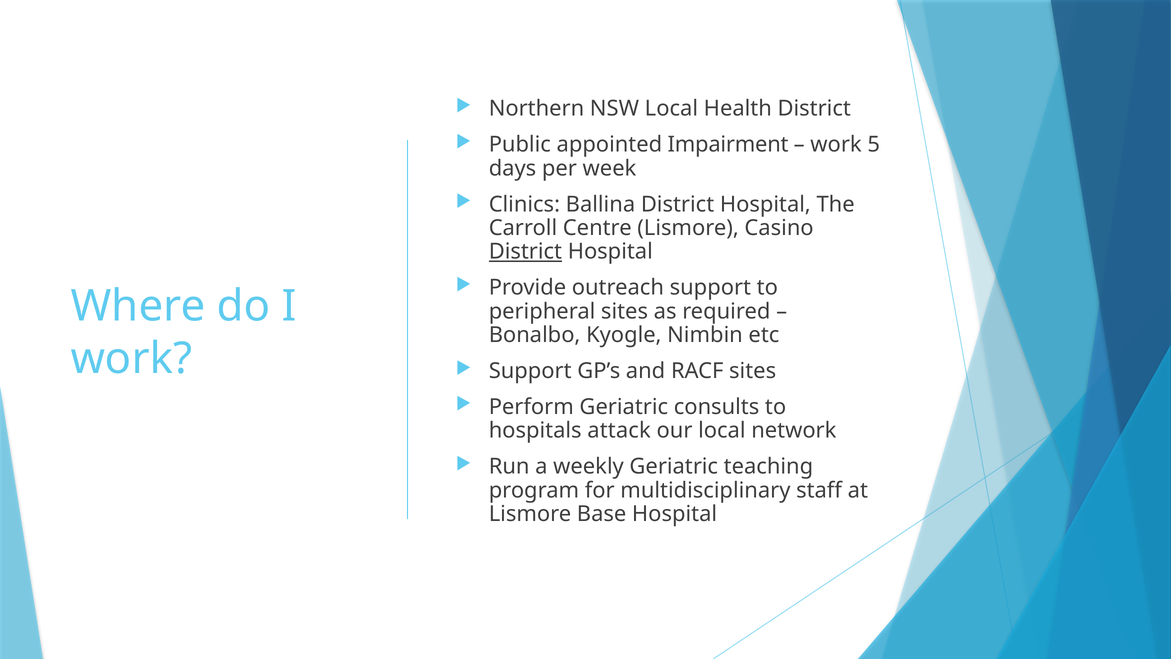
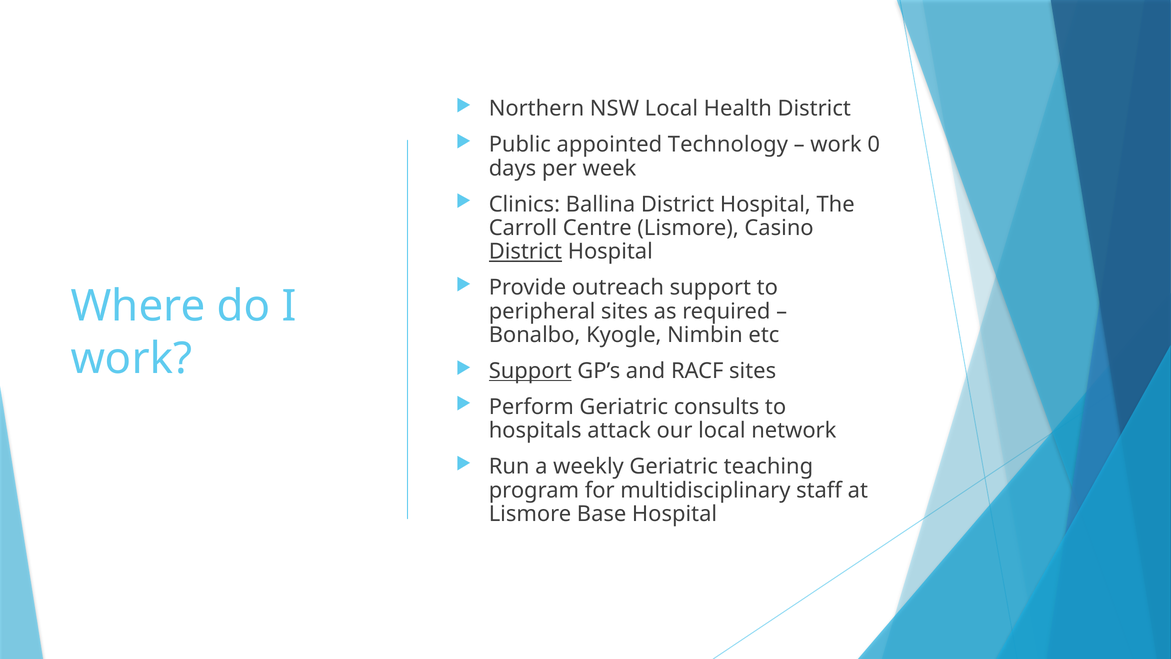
Impairment: Impairment -> Technology
5: 5 -> 0
Support at (530, 371) underline: none -> present
